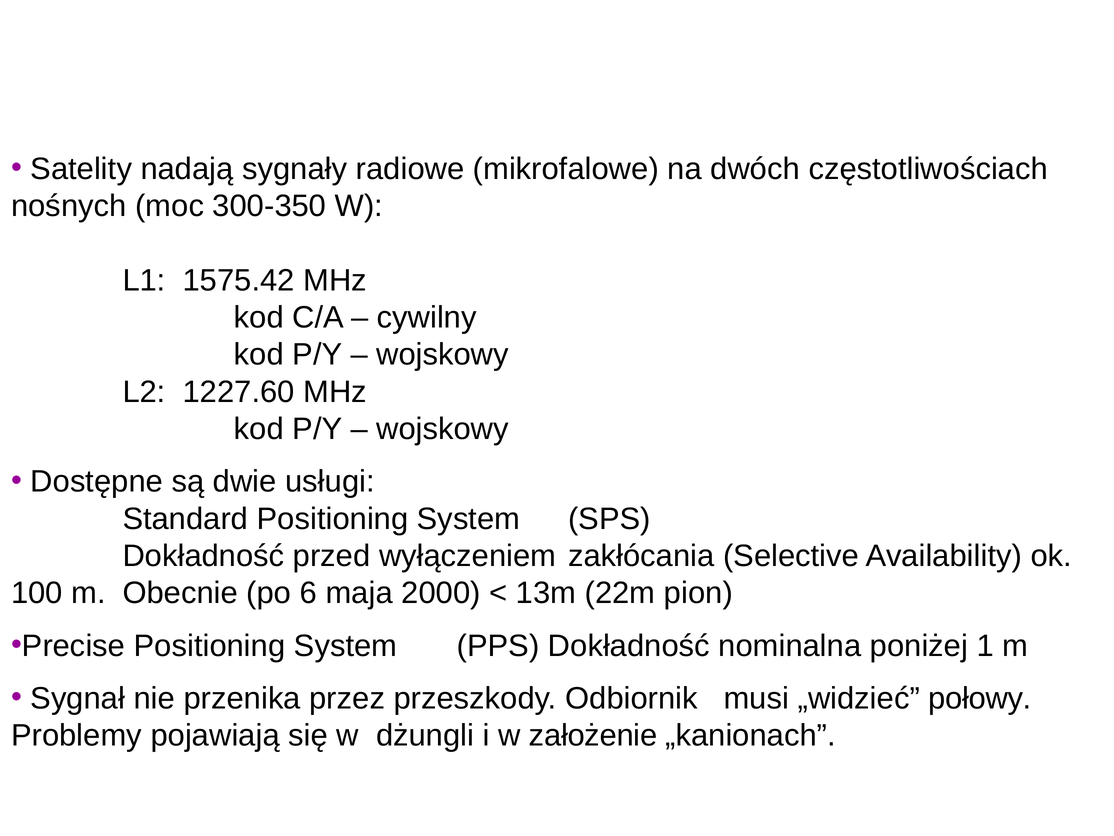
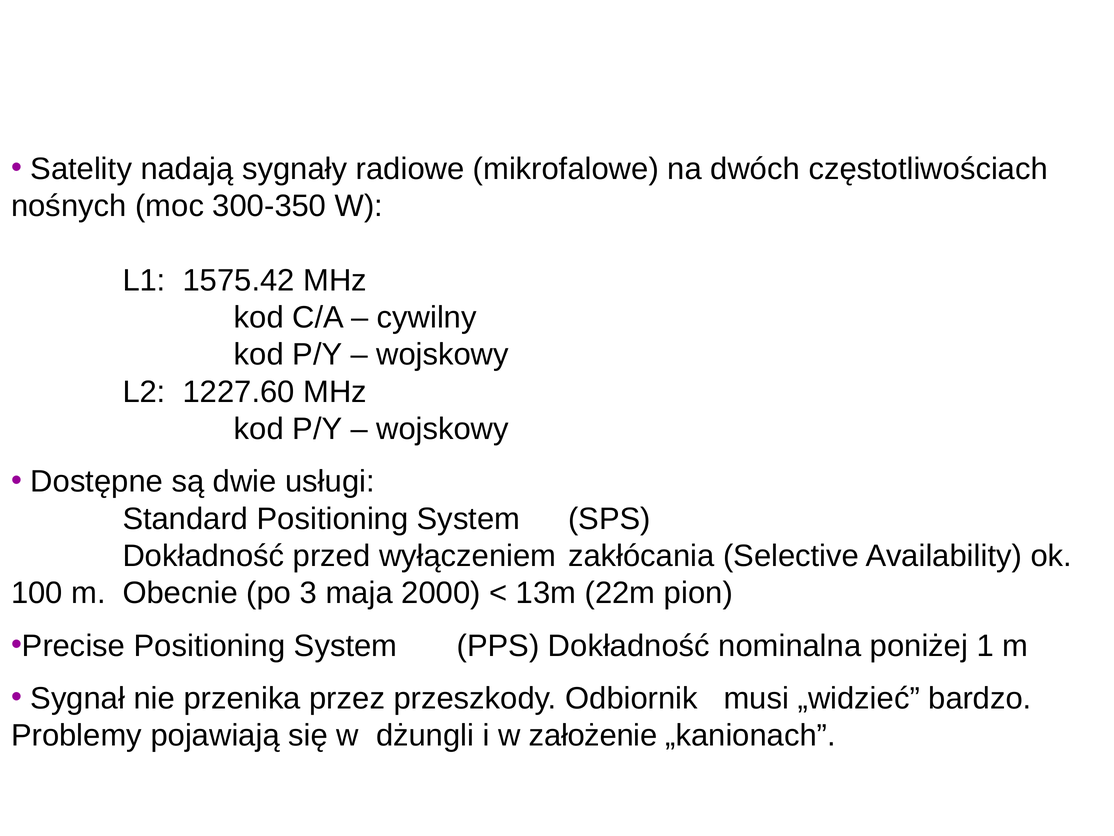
6: 6 -> 3
połowy: połowy -> bardzo
